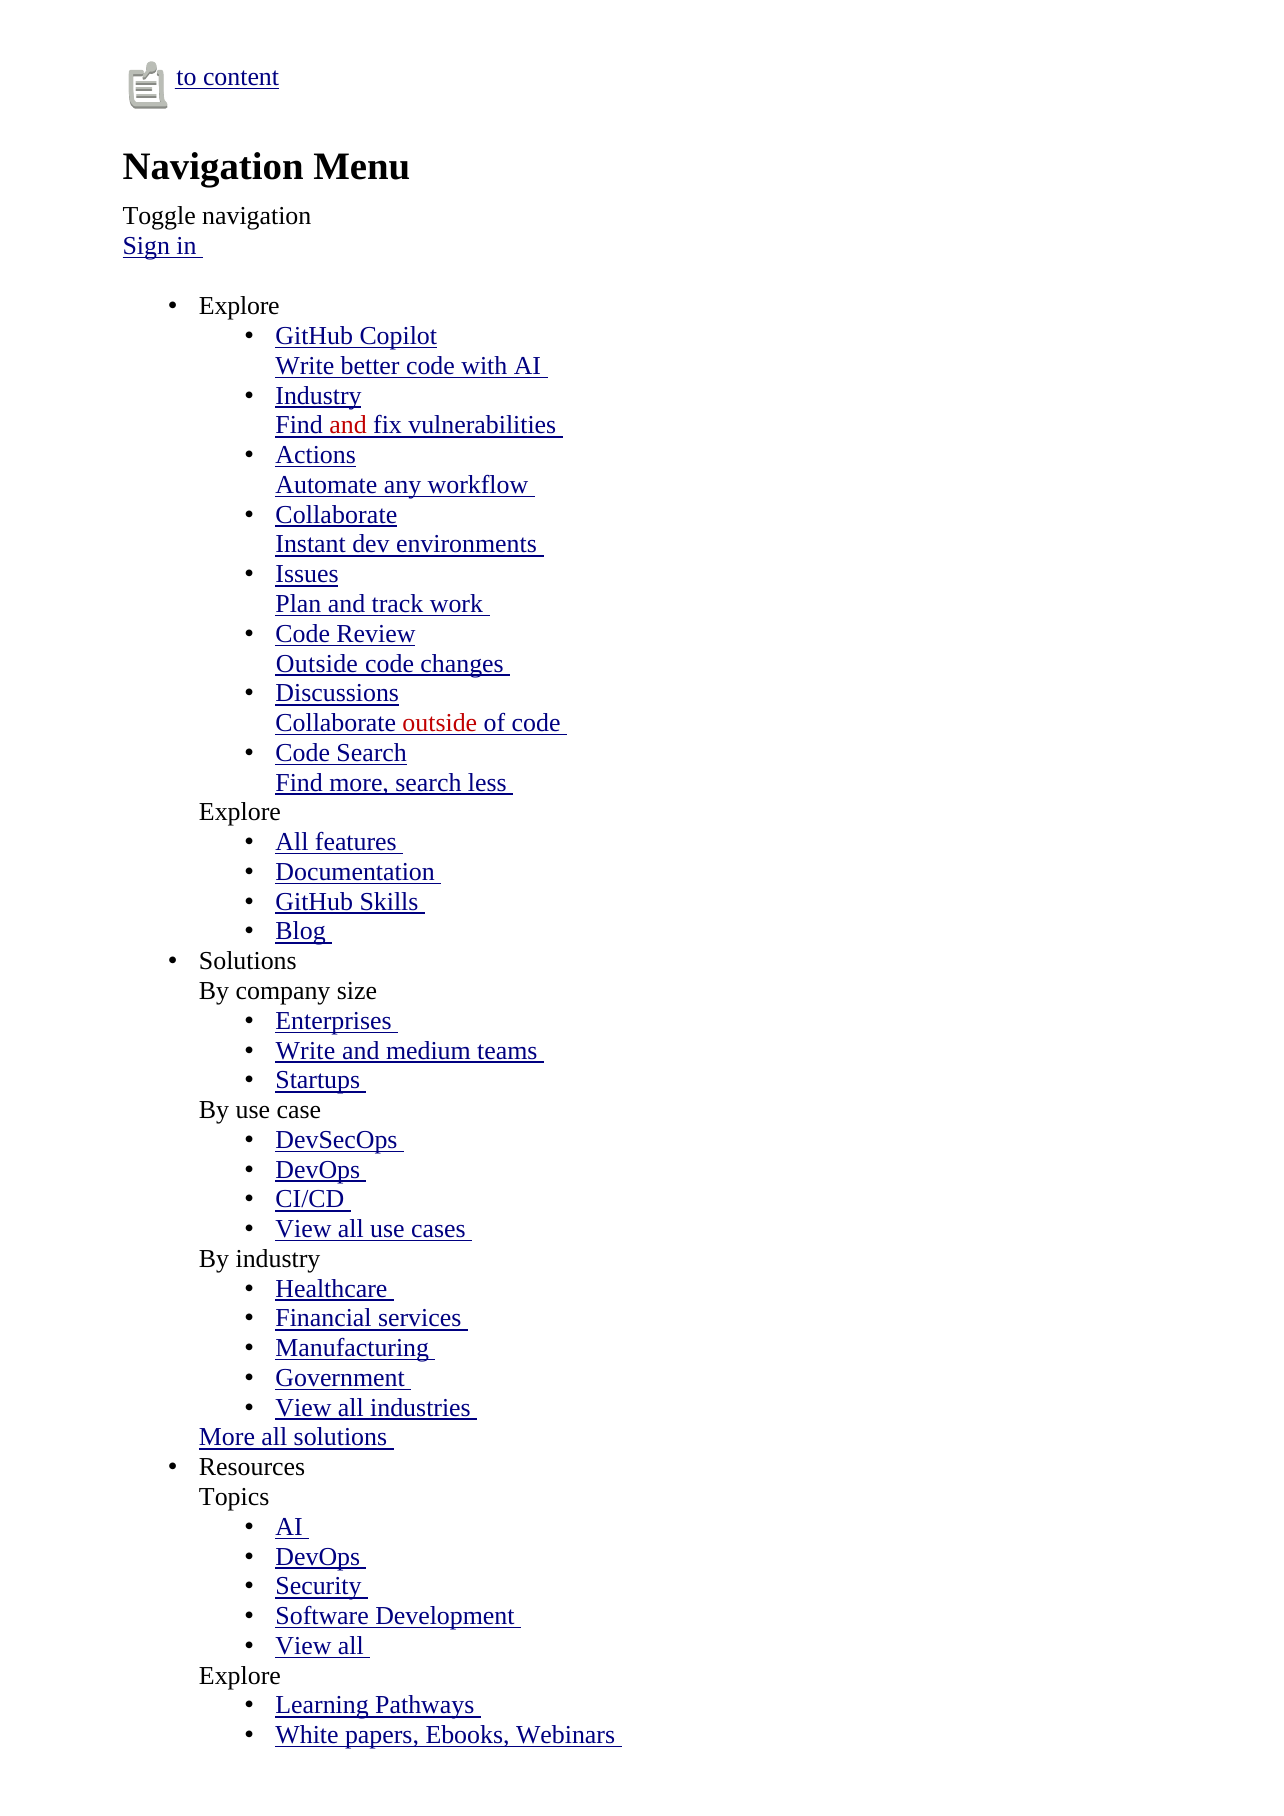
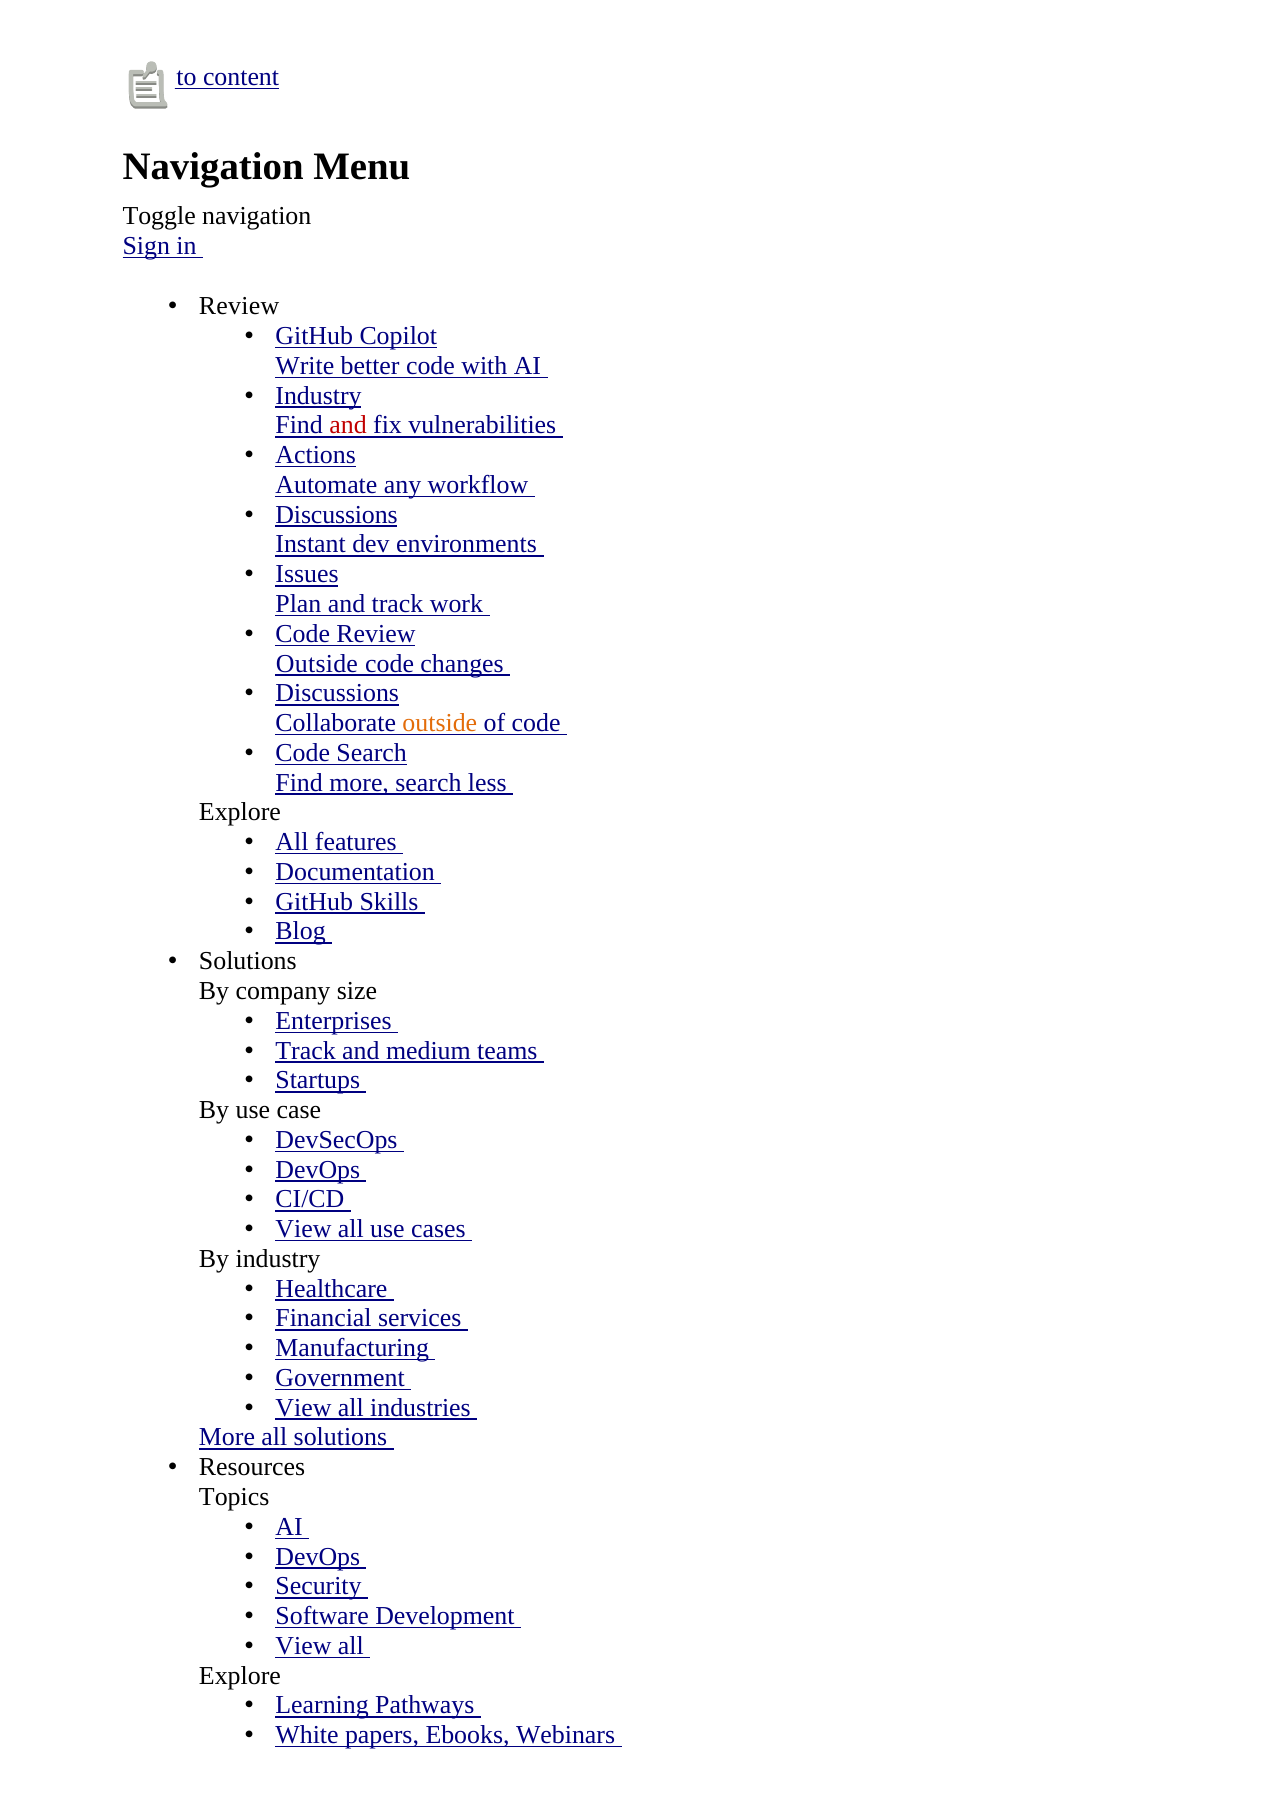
Explore at (239, 306): Explore -> Review
Collaborate at (336, 515): Collaborate -> Discussions
outside at (440, 723) colour: red -> orange
Write at (305, 1050): Write -> Track
